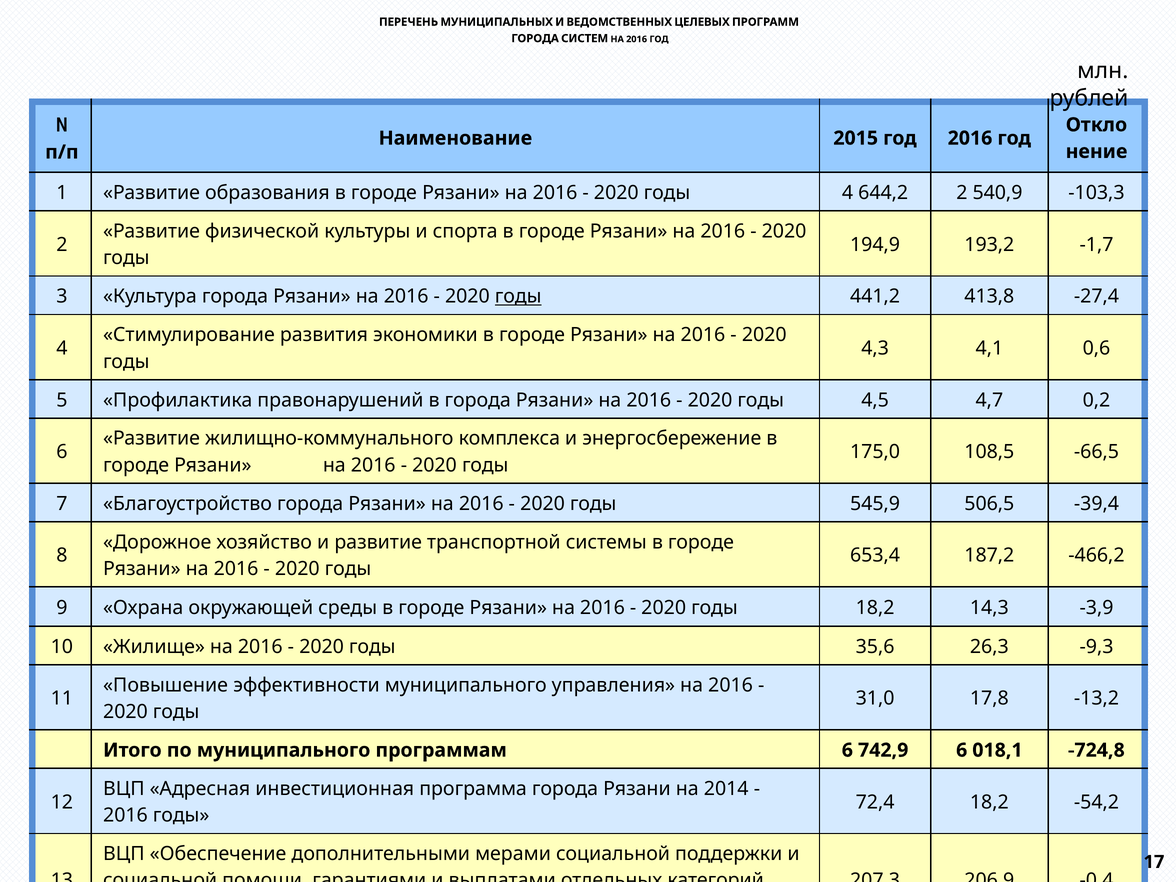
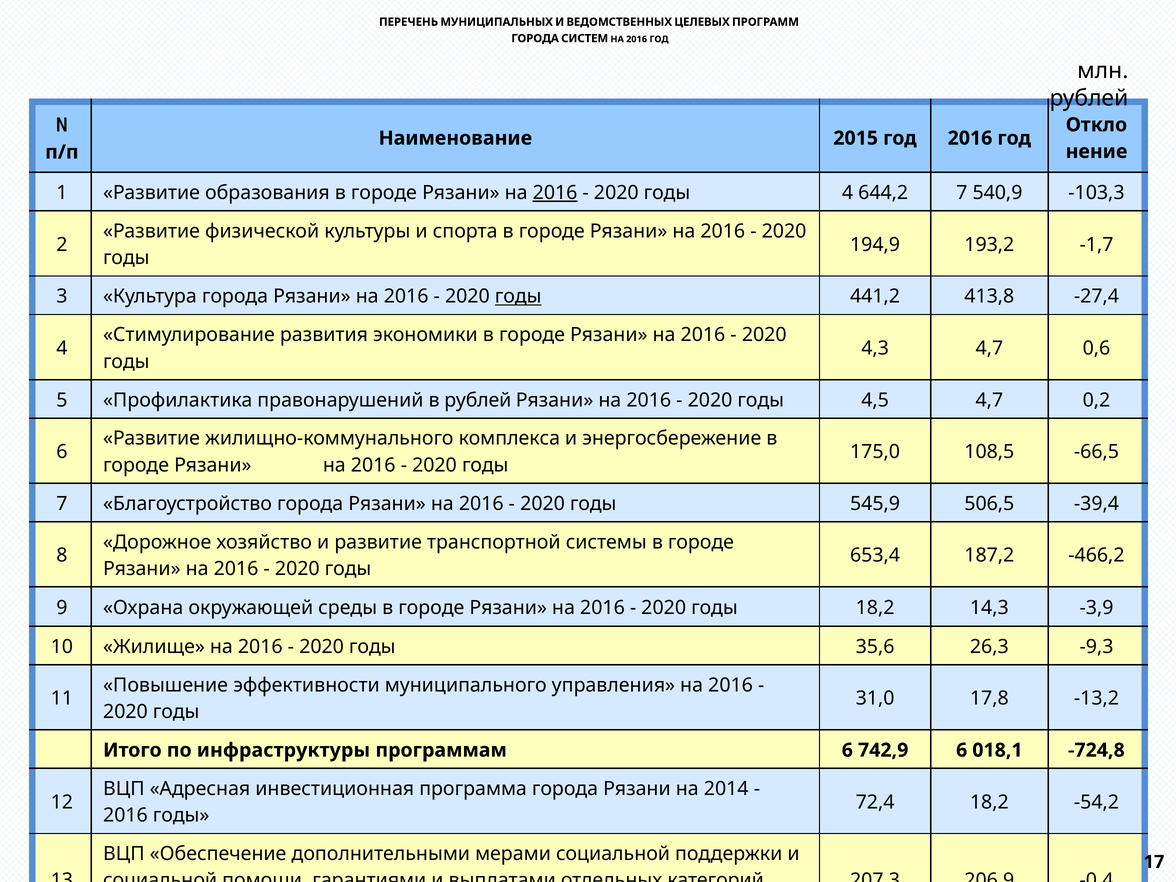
2016 at (555, 193) underline: none -> present
644,2 2: 2 -> 7
4,3 4,1: 4,1 -> 4,7
в города: города -> рублей
по муниципального: муниципального -> инфраструктуры
